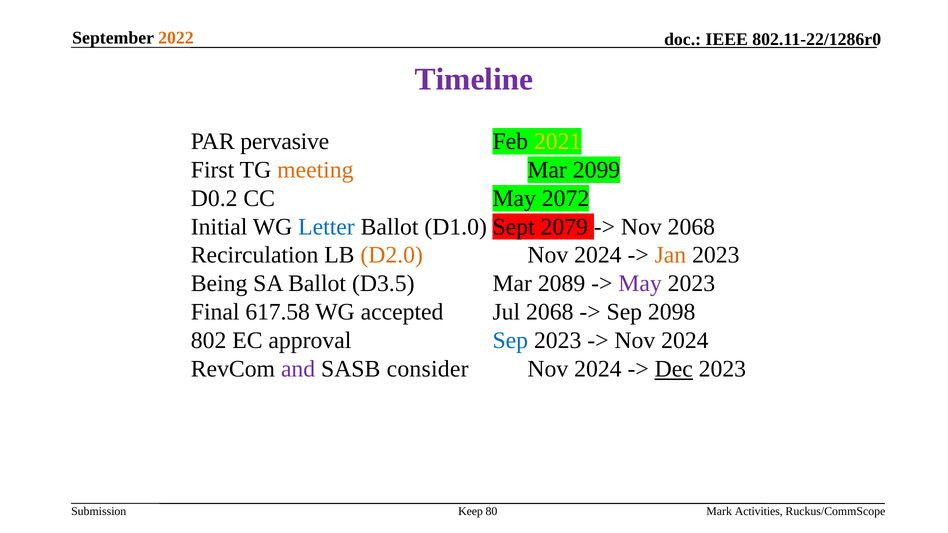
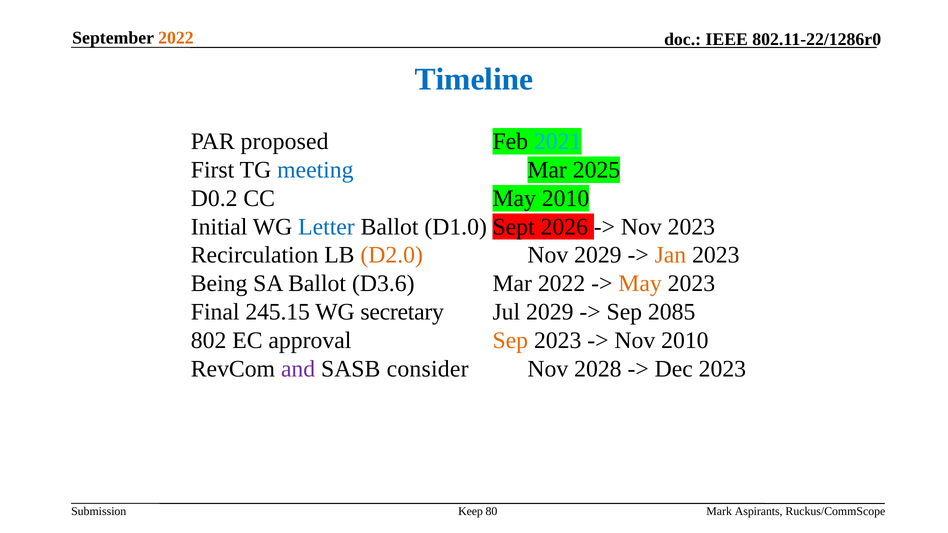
Timeline colour: purple -> blue
pervasive: pervasive -> proposed
2021 colour: yellow -> light blue
meeting colour: orange -> blue
2099: 2099 -> 2025
May 2072: 2072 -> 2010
2079: 2079 -> 2026
Nov 2068: 2068 -> 2023
2024 at (598, 255): 2024 -> 2029
D3.5: D3.5 -> D3.6
Mar 2089: 2089 -> 2022
May at (640, 284) colour: purple -> orange
617.58: 617.58 -> 245.15
accepted: accepted -> secretary
Jul 2068: 2068 -> 2029
2098: 2098 -> 2085
Sep at (510, 341) colour: blue -> orange
2024 at (685, 341): 2024 -> 2010
2024 at (598, 369): 2024 -> 2028
Dec underline: present -> none
Activities: Activities -> Aspirants
